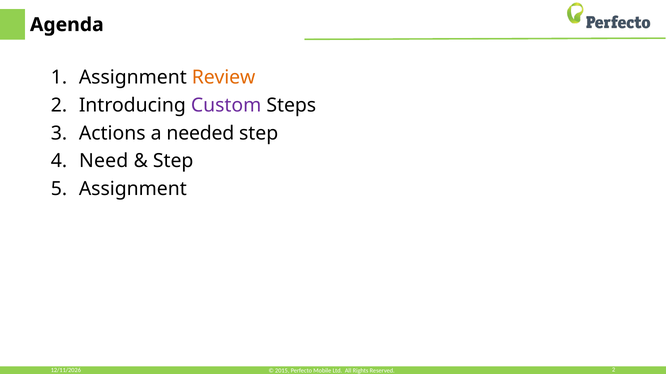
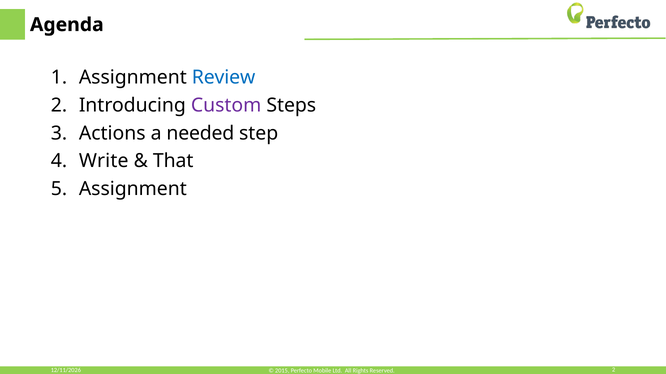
Review colour: orange -> blue
Need: Need -> Write
Step at (173, 161): Step -> That
